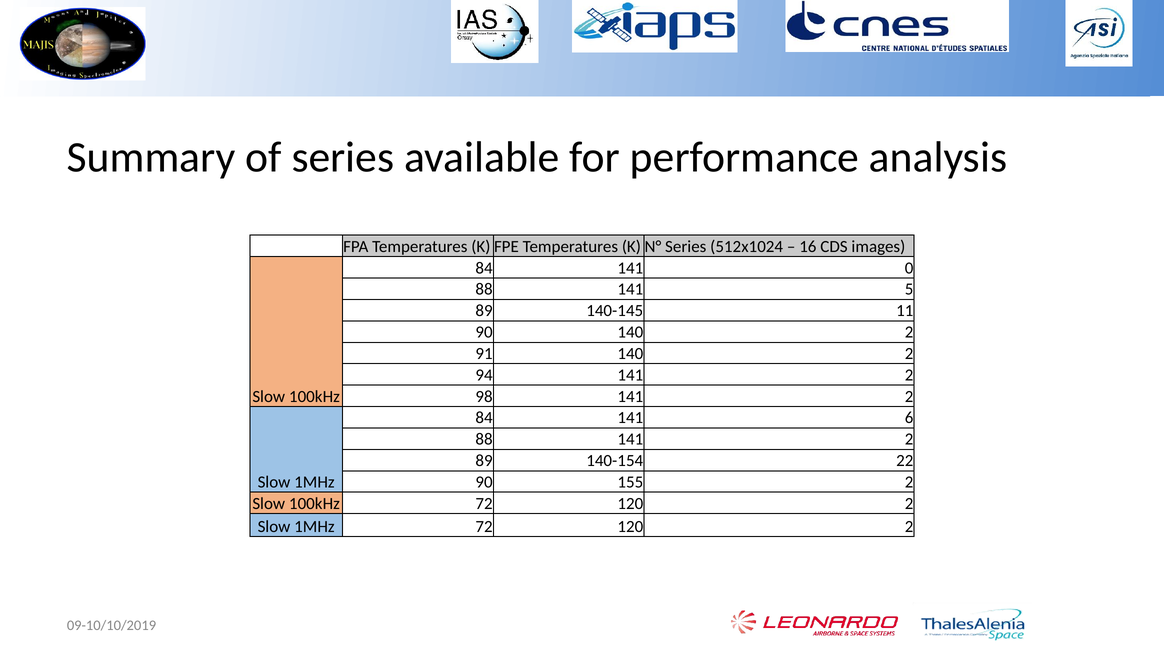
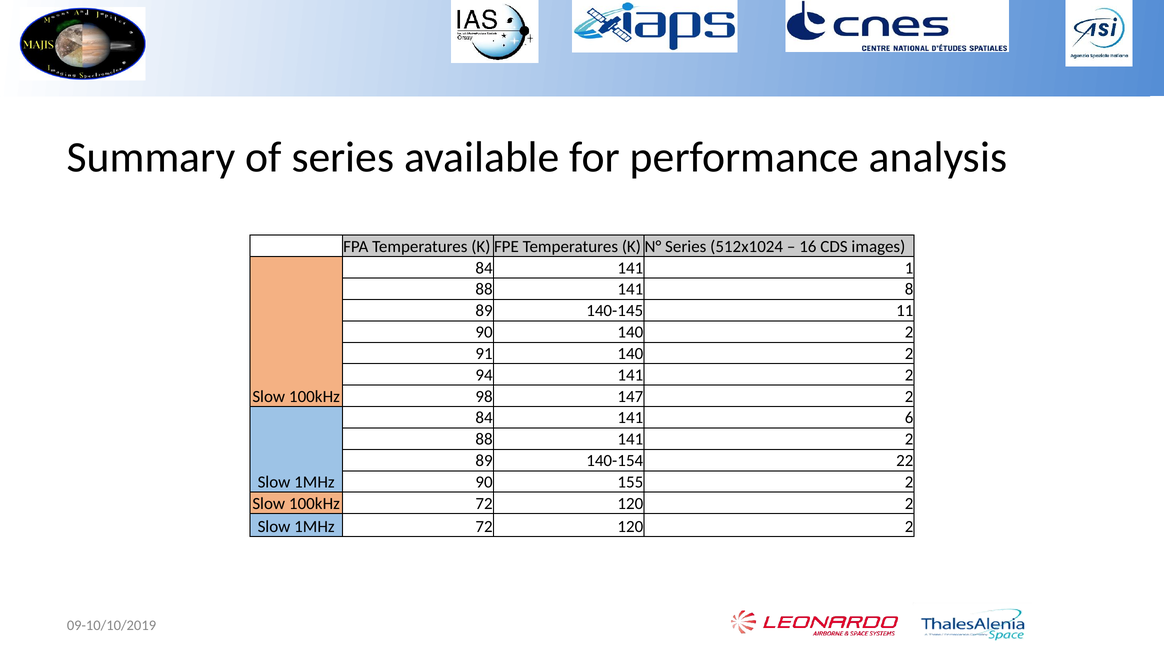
0: 0 -> 1
5: 5 -> 8
98 141: 141 -> 147
